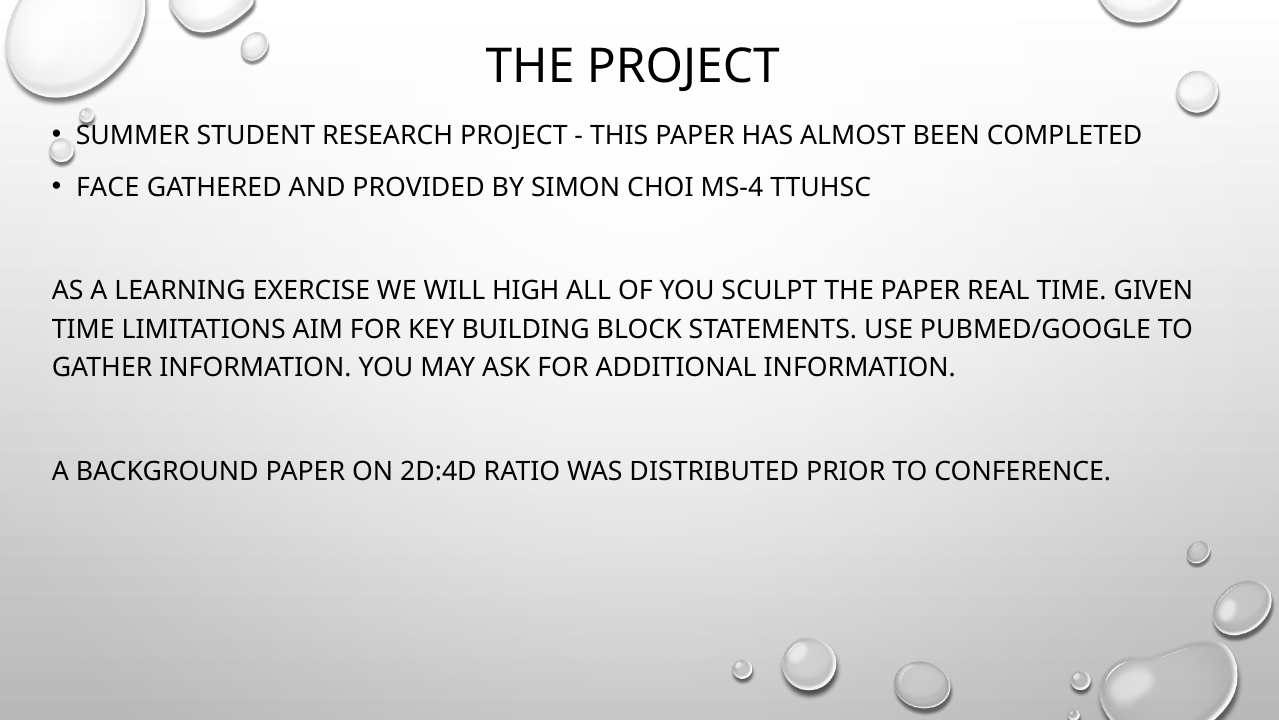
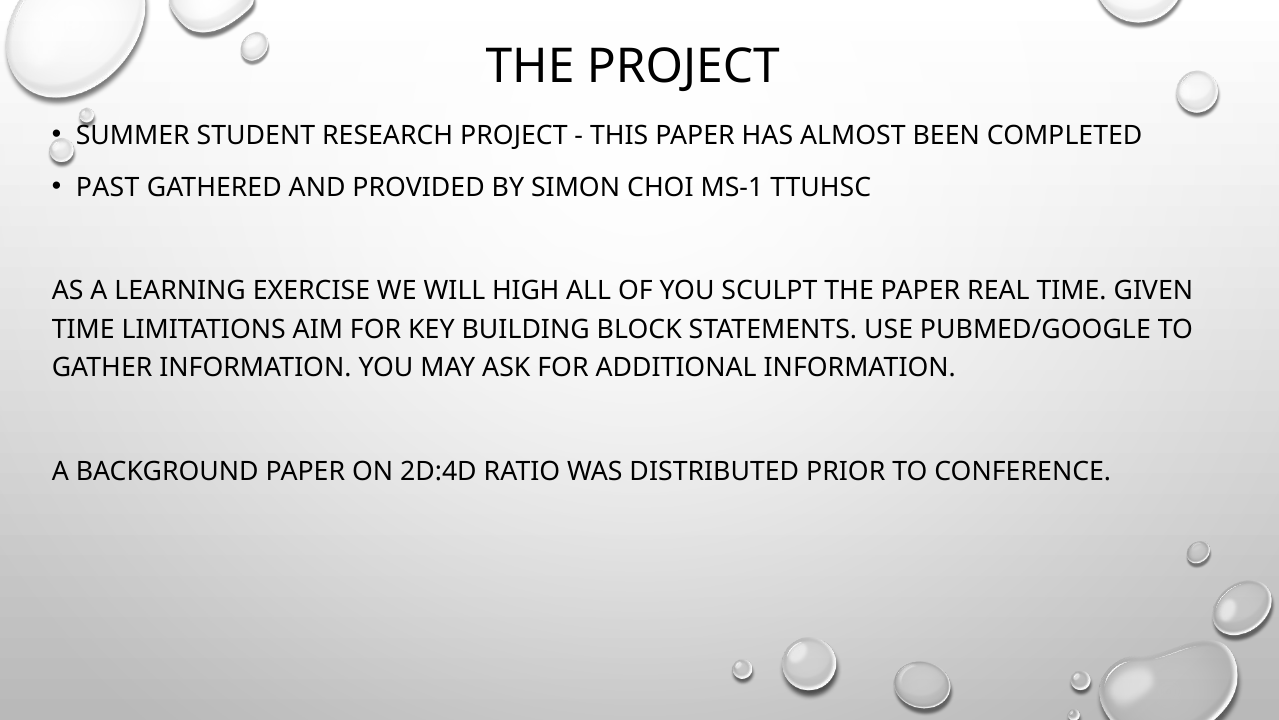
FACE: FACE -> PAST
MS-4: MS-4 -> MS-1
